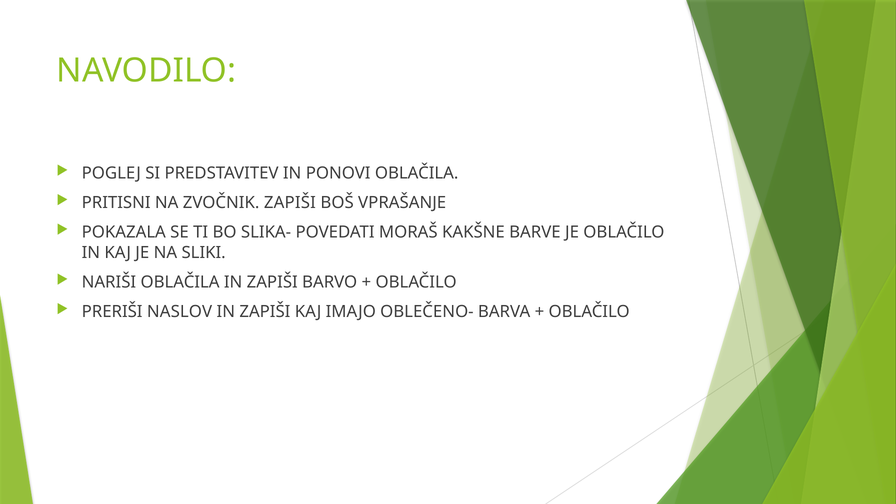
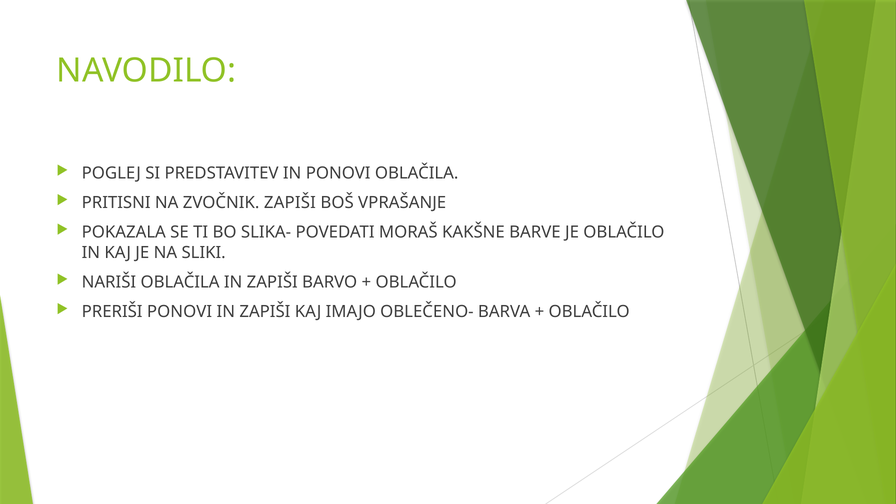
PRERIŠI NASLOV: NASLOV -> PONOVI
